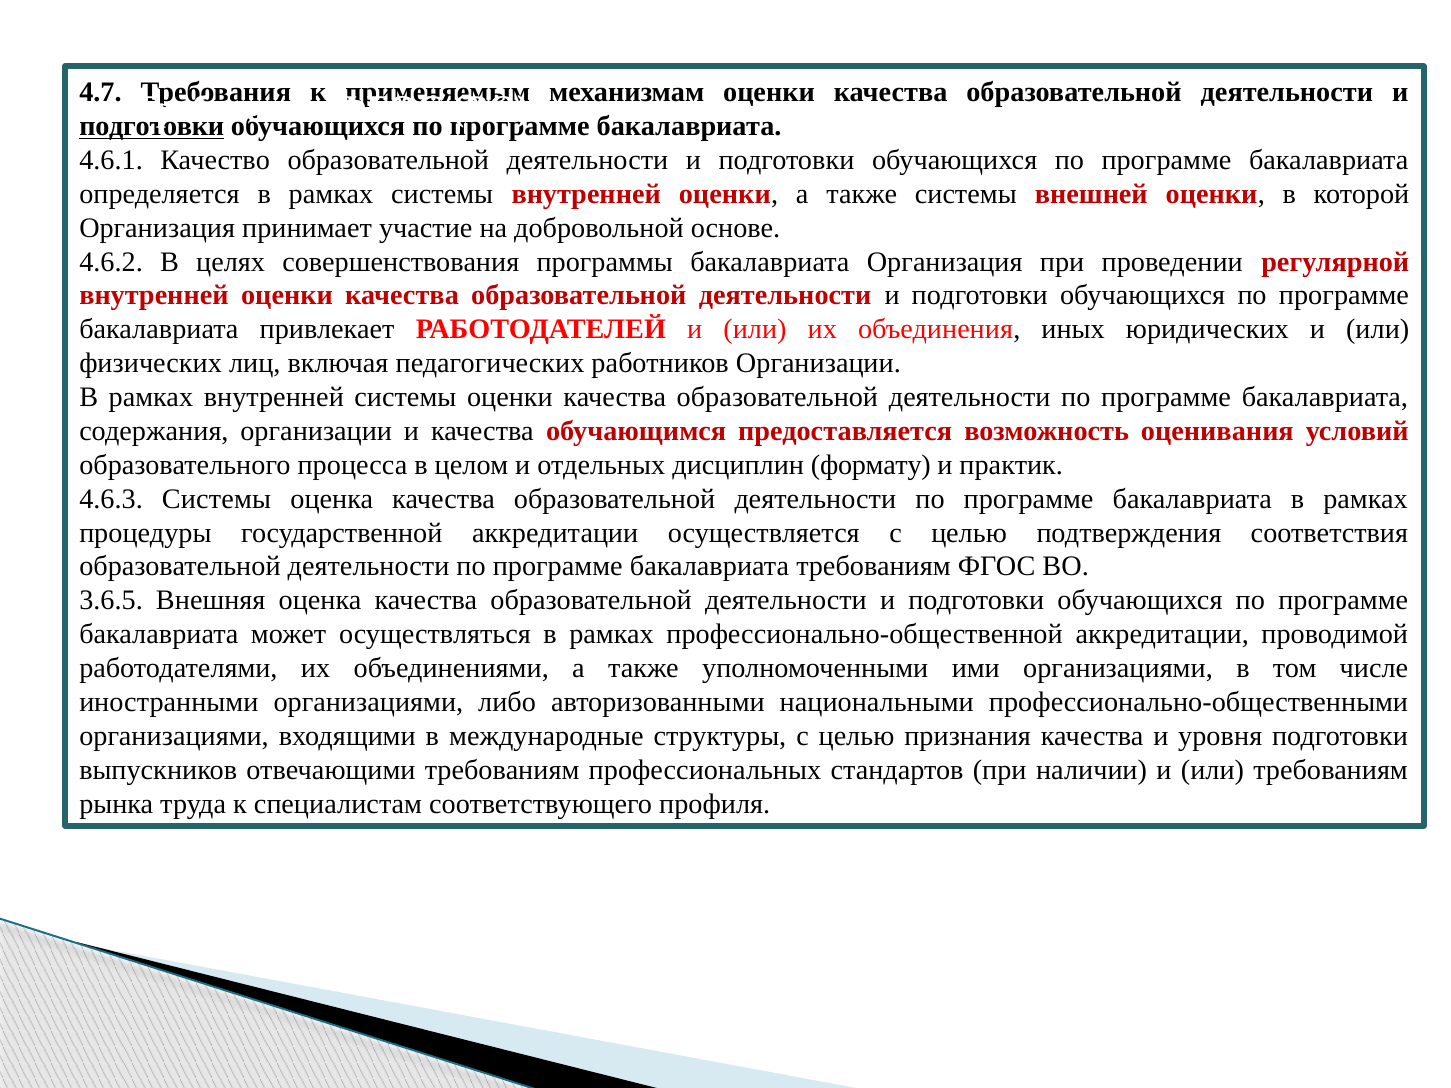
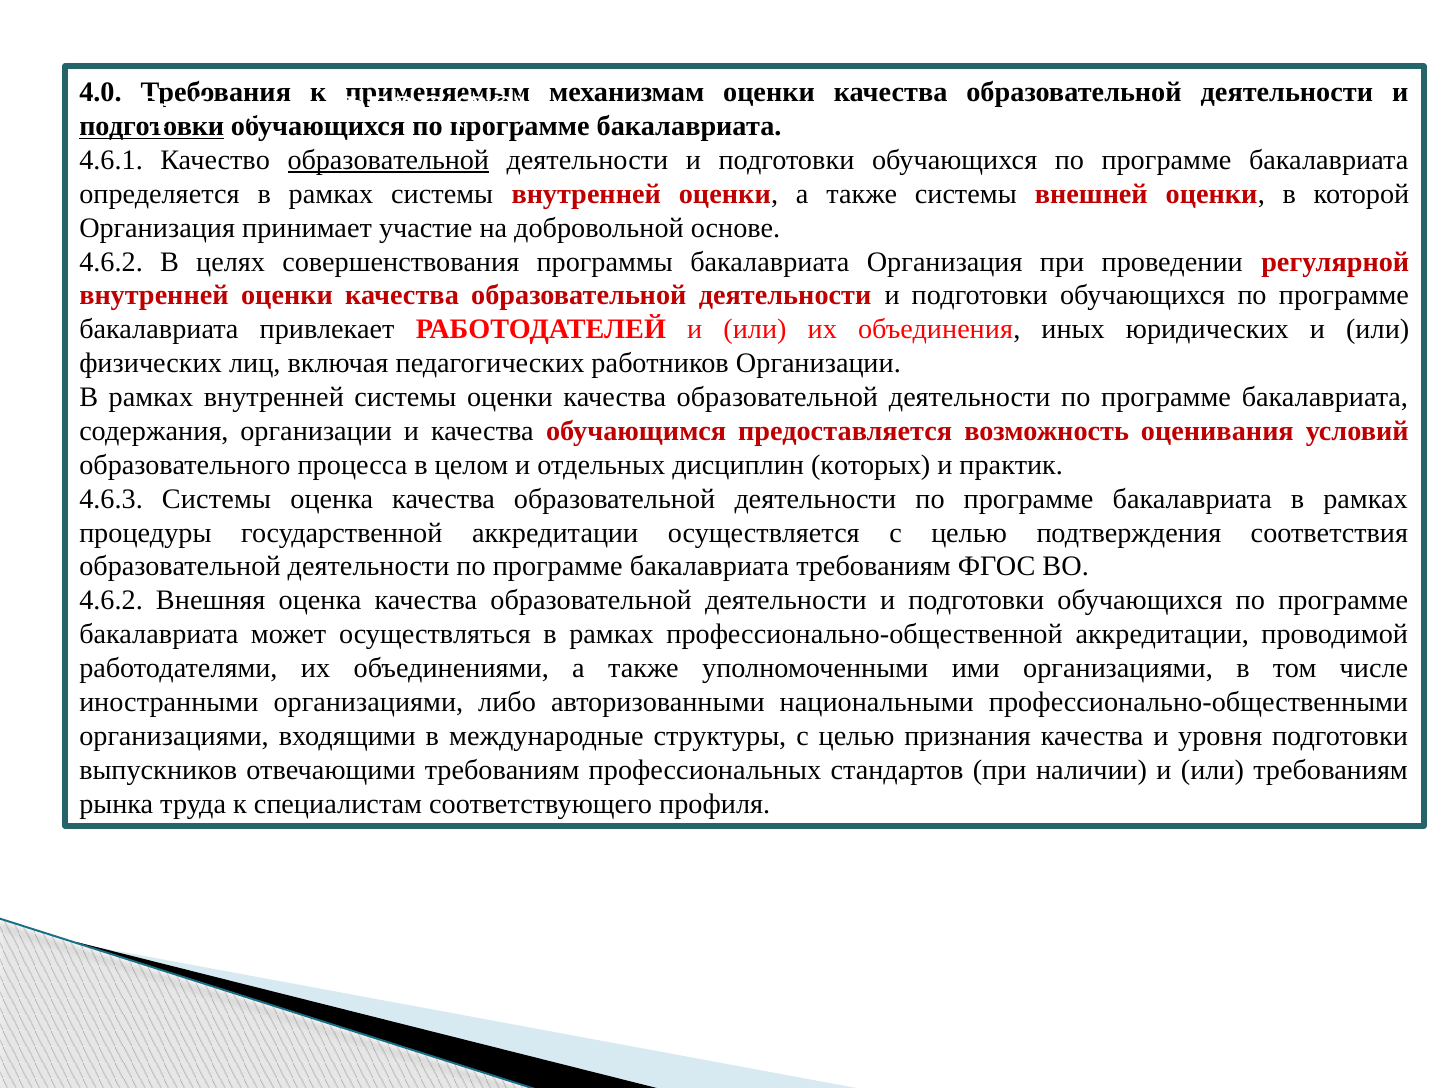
4.7: 4.7 -> 4.0
образовательной at (388, 160) underline: none -> present
формату: формату -> которых
3.6.5 at (111, 601): 3.6.5 -> 4.6.2
